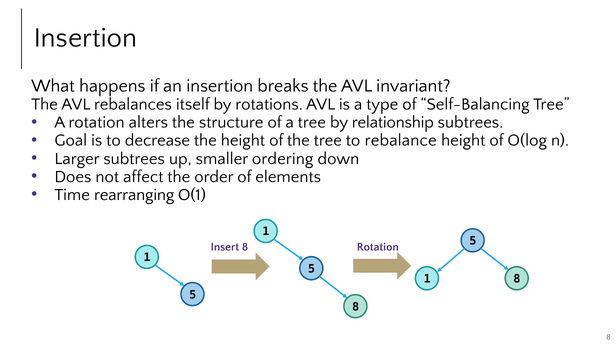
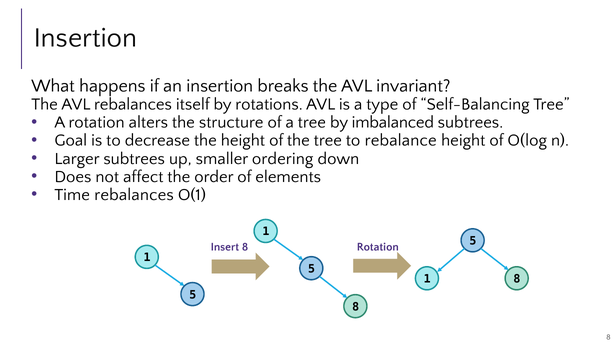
relationship: relationship -> imbalanced
Time rearranging: rearranging -> rebalances
